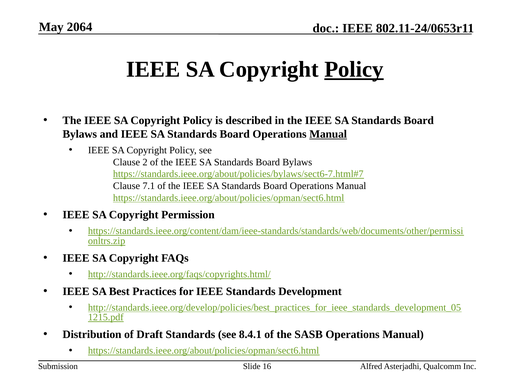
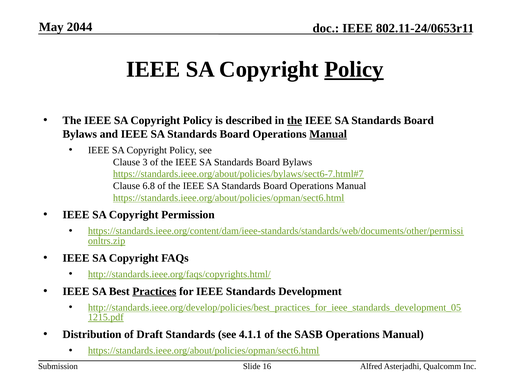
2064: 2064 -> 2044
the at (295, 121) underline: none -> present
2: 2 -> 3
7.1: 7.1 -> 6.8
Practices underline: none -> present
8.4.1: 8.4.1 -> 4.1.1
